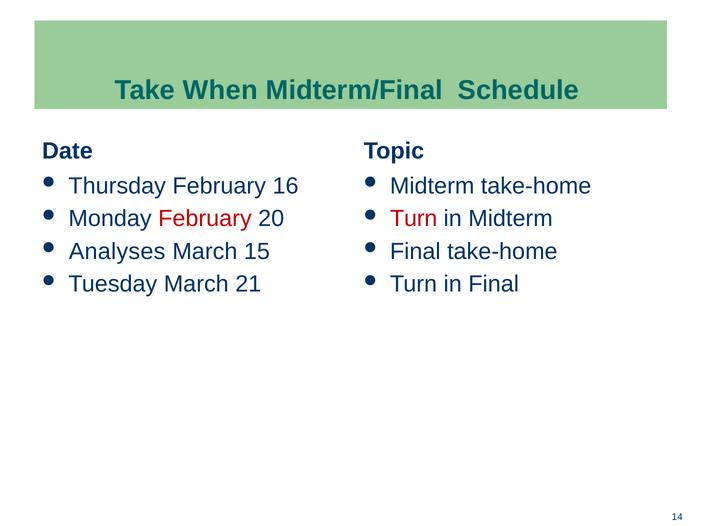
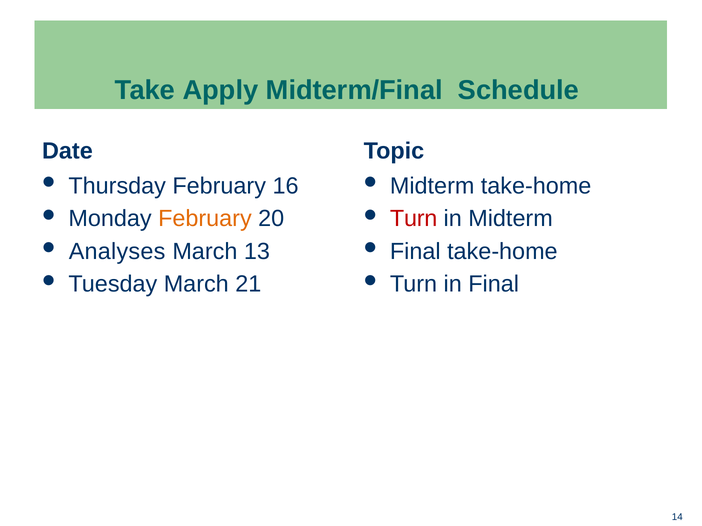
When: When -> Apply
February at (205, 219) colour: red -> orange
15: 15 -> 13
